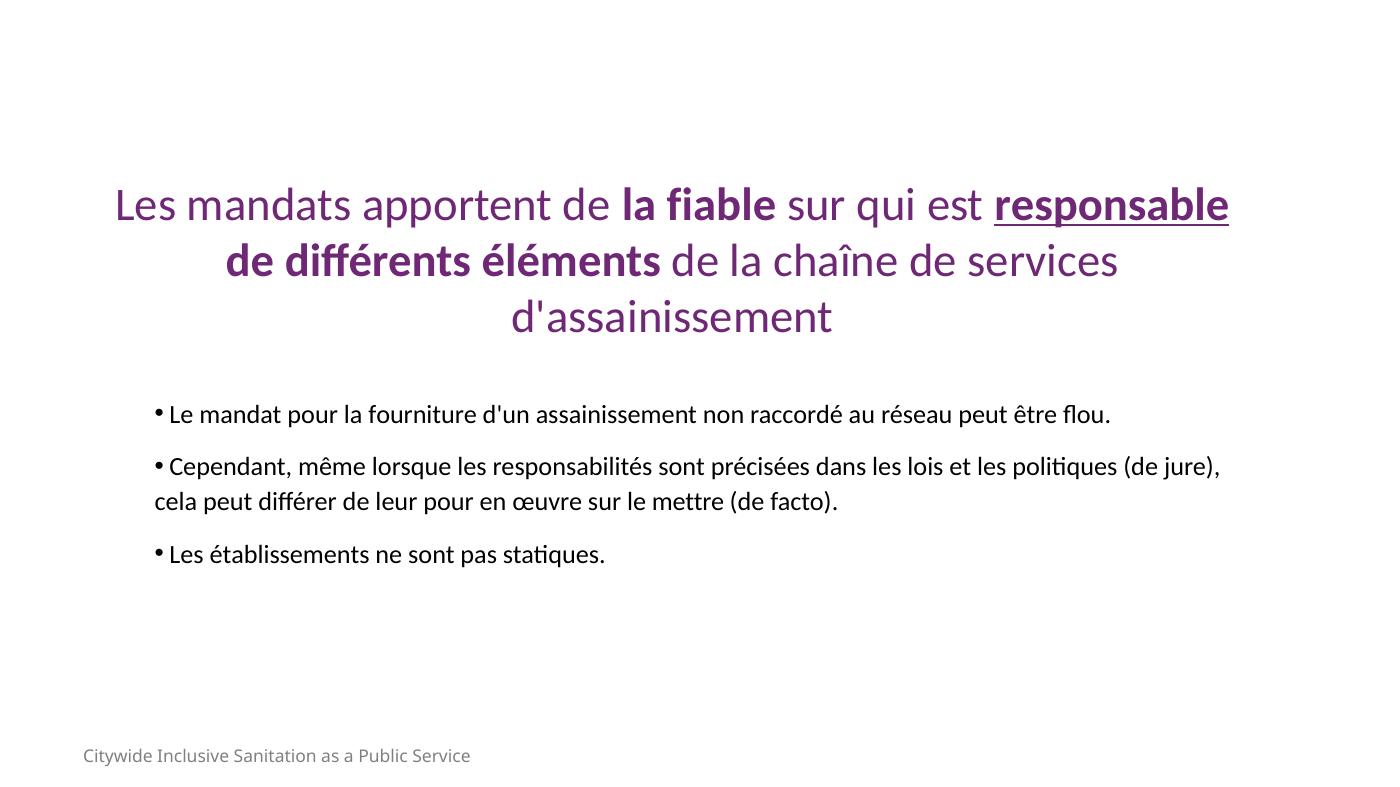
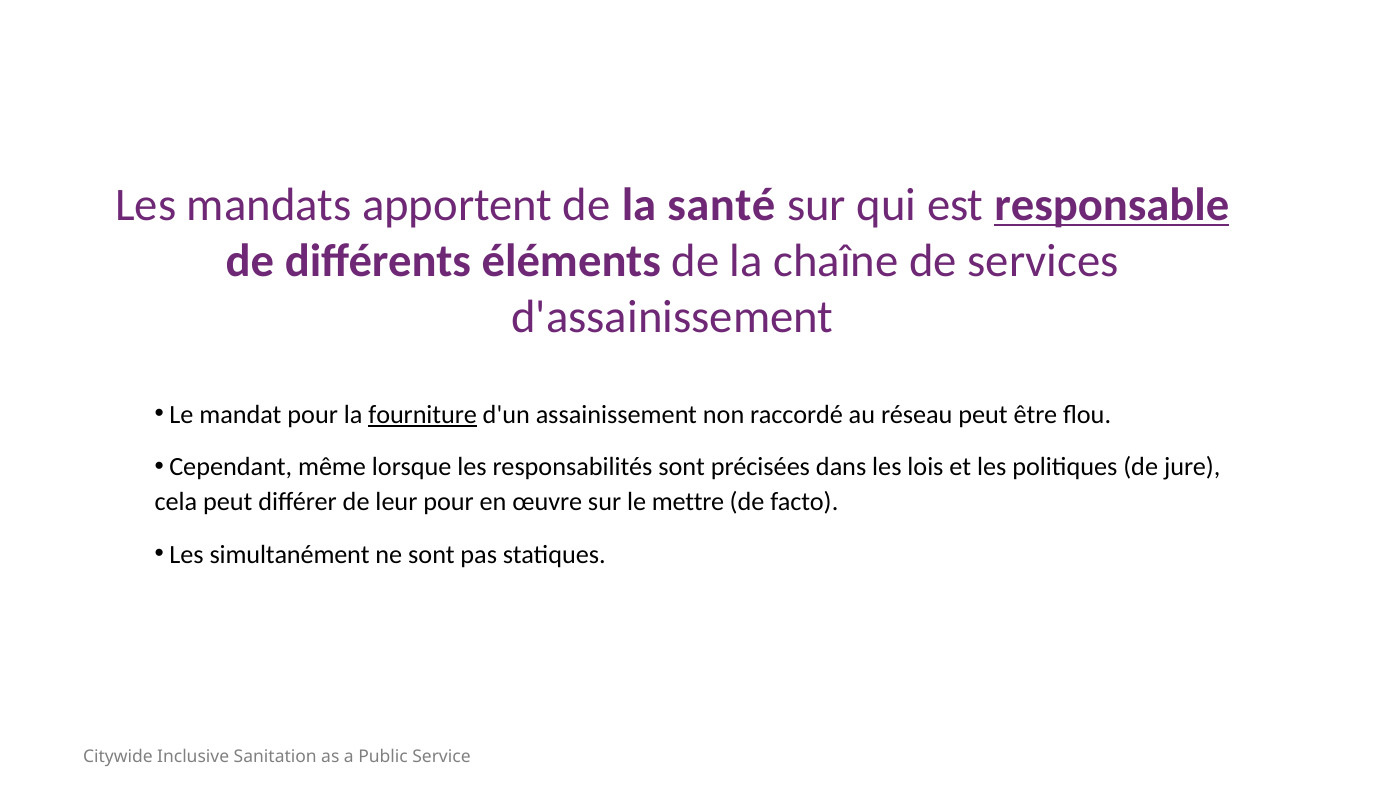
fiable: fiable -> santé
fourniture underline: none -> present
établissements: établissements -> simultanément
